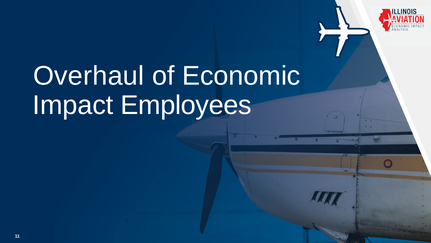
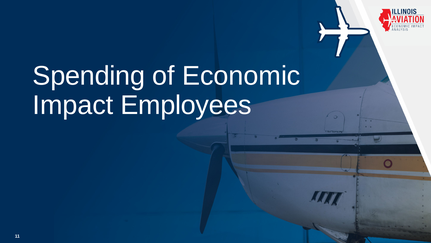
Overhaul: Overhaul -> Spending
